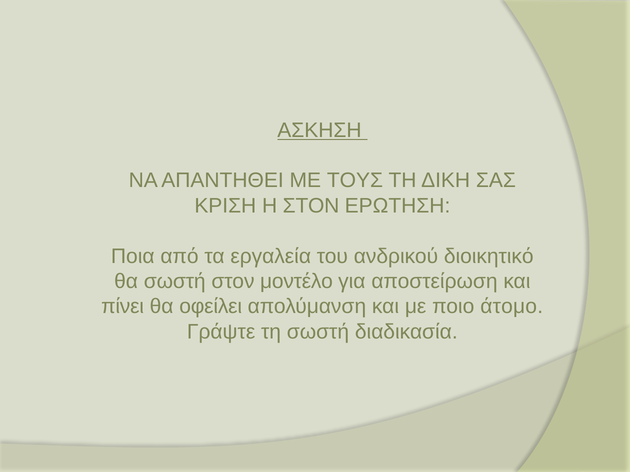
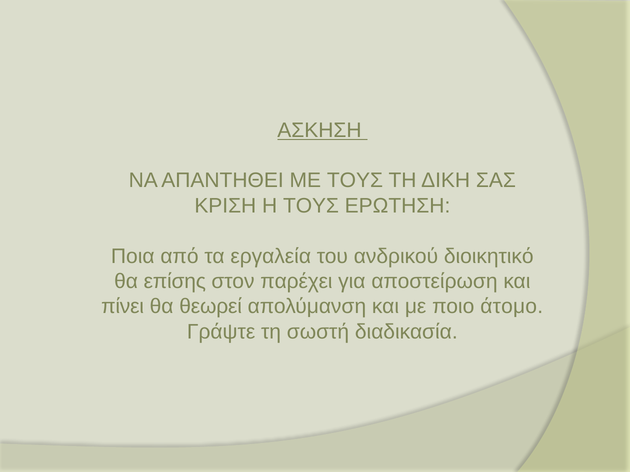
Η ΣΤΟΝ: ΣΤΟΝ -> ΤΟΥΣ
θα σωστή: σωστή -> επίσης
μοντέλο: μοντέλο -> παρέχει
οφείλει: οφείλει -> θεωρεί
